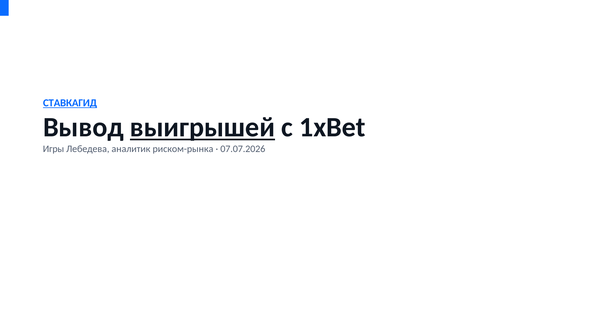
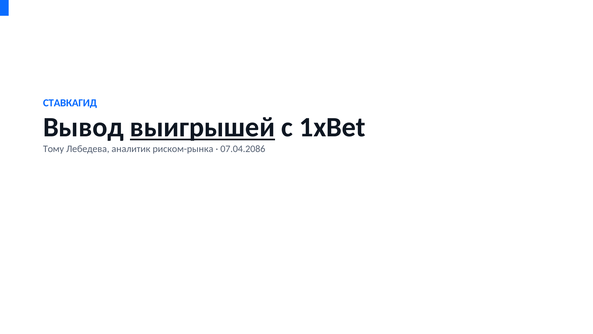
СТАВКАГИД underline: present -> none
Игры: Игры -> Тому
07.07.2026: 07.07.2026 -> 07.04.2086
